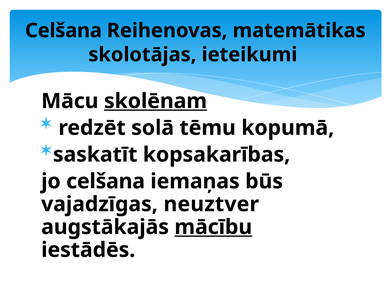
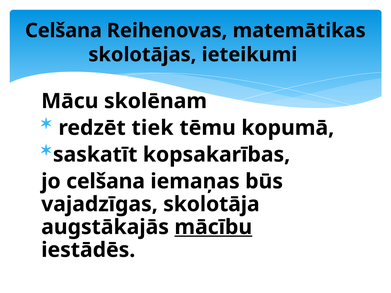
skolēnam underline: present -> none
solā: solā -> tiek
neuztver: neuztver -> skolotāja
